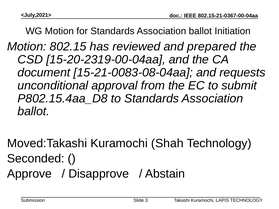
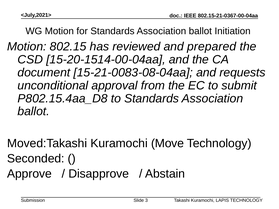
15-20-2319-00-04aa: 15-20-2319-00-04aa -> 15-20-1514-00-04aa
Shah: Shah -> Move
